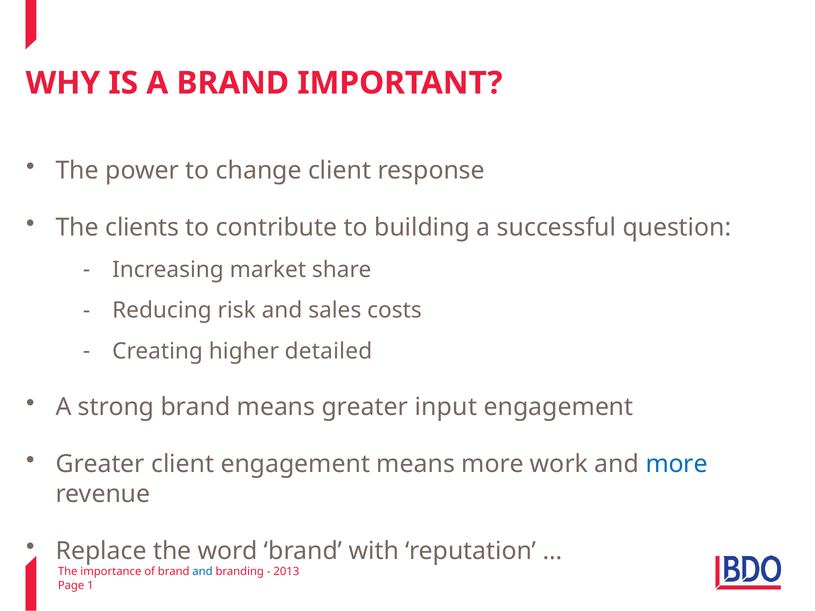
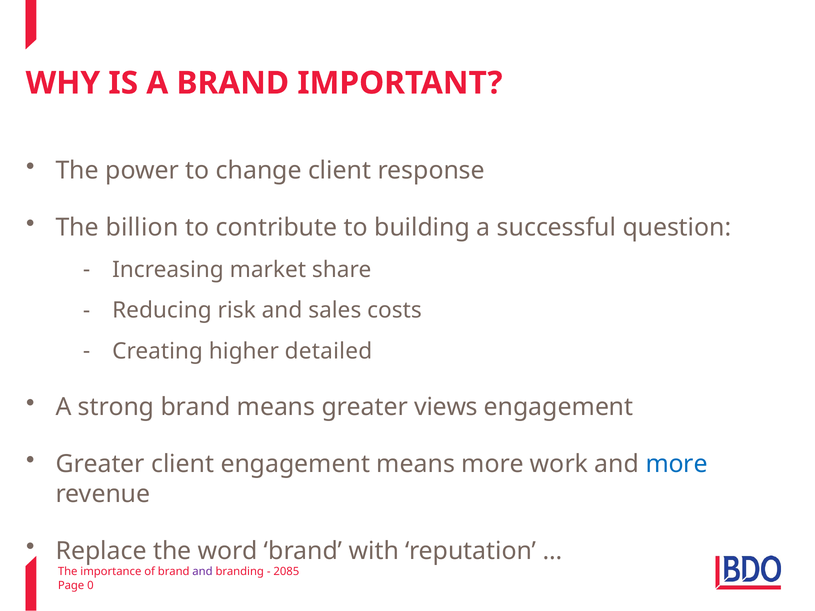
clients: clients -> billion
input: input -> views
and at (202, 572) colour: blue -> purple
2013: 2013 -> 2085
1: 1 -> 0
